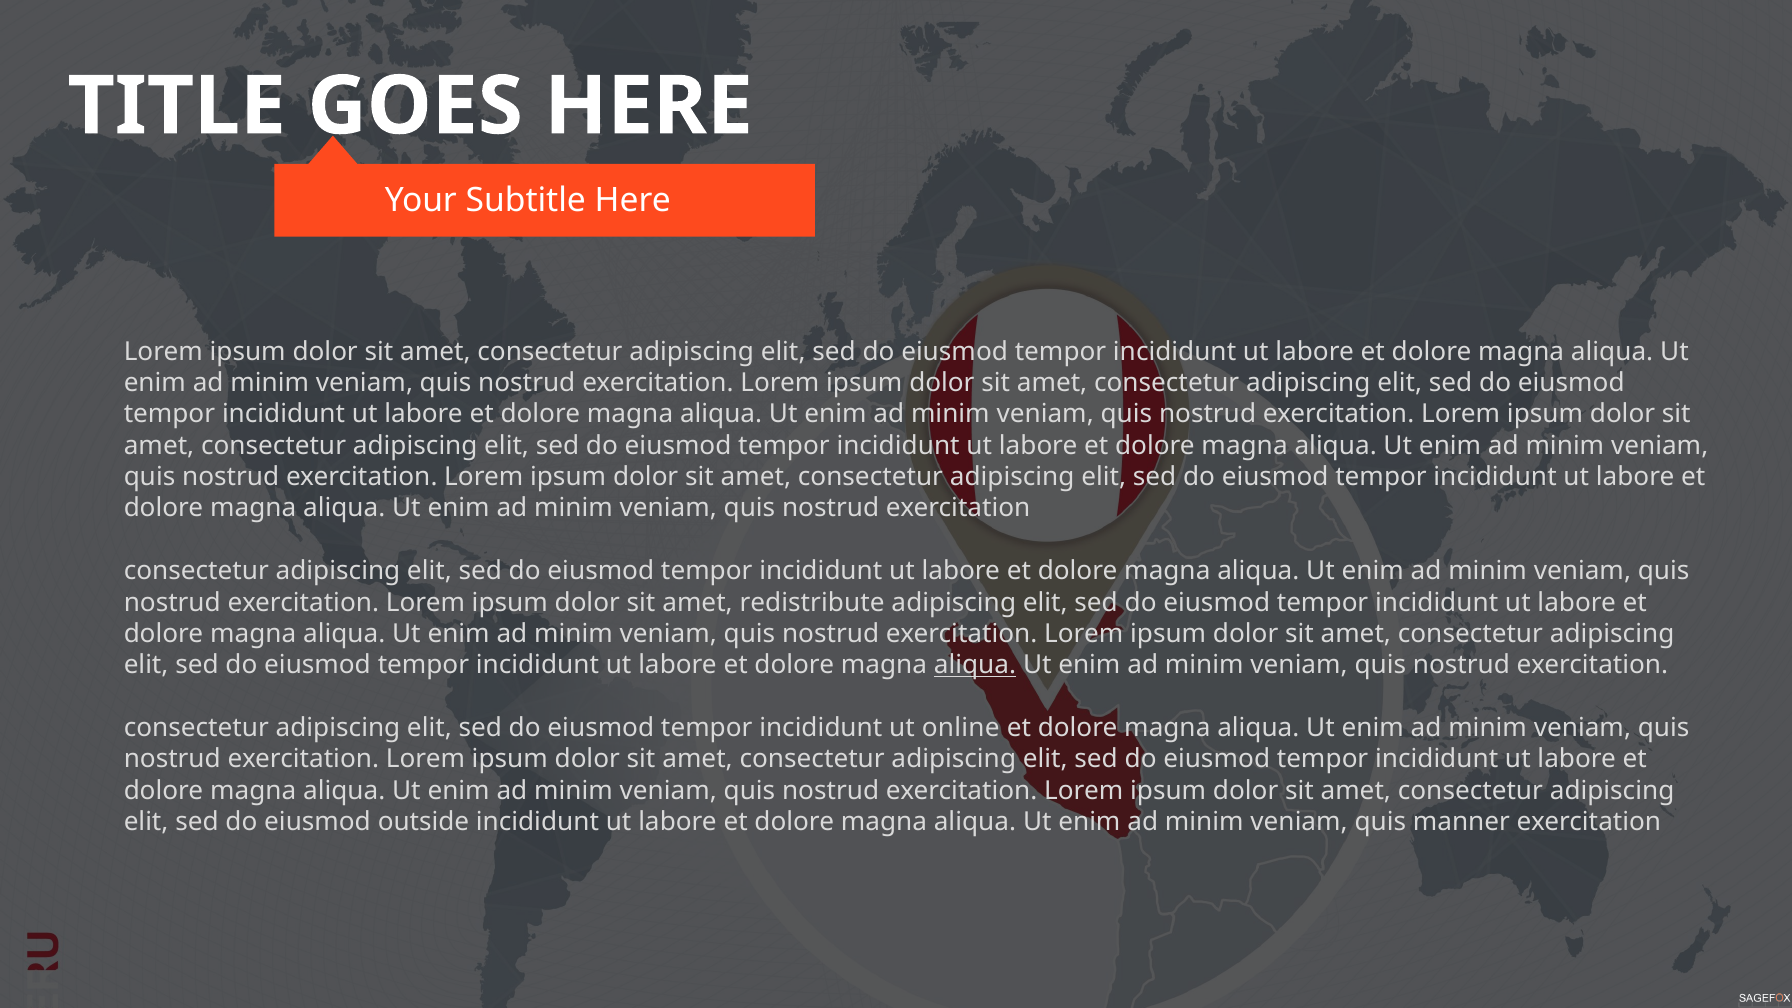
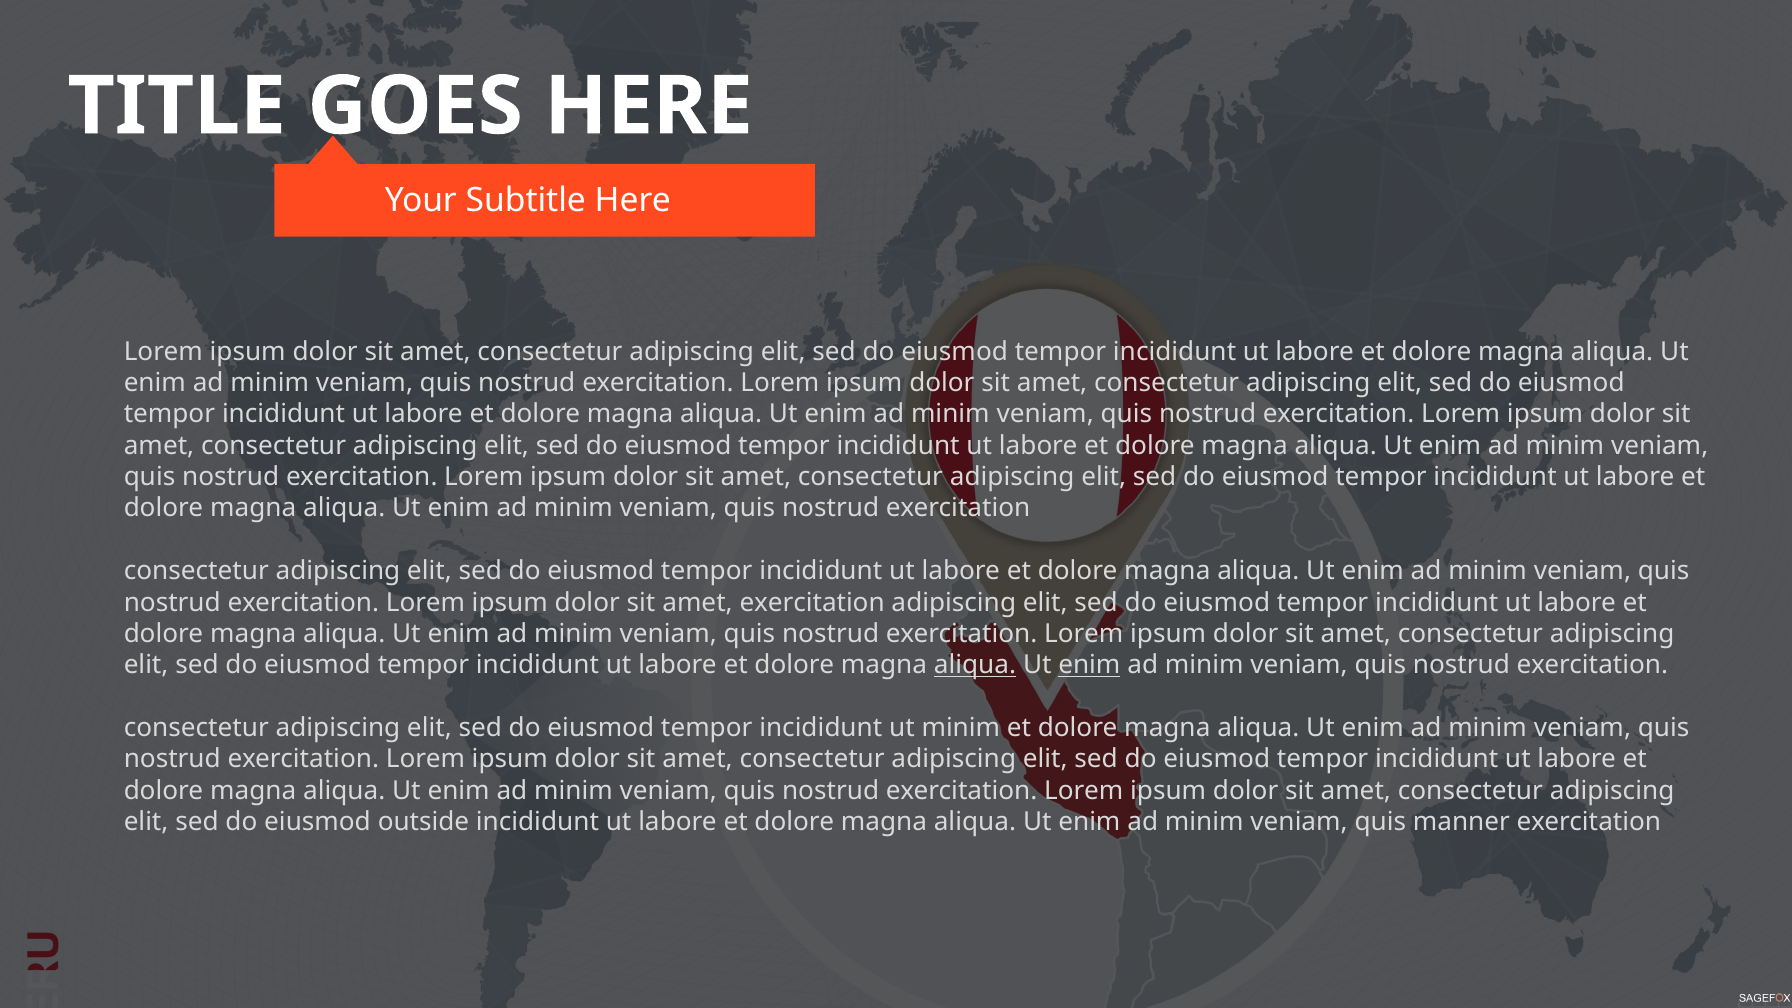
amet redistribute: redistribute -> exercitation
enim at (1089, 665) underline: none -> present
ut online: online -> minim
